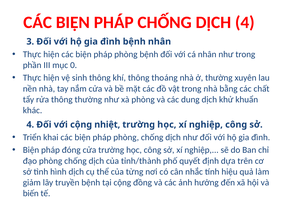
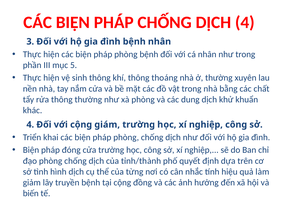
0: 0 -> 5
nhiệt: nhiệt -> giám
